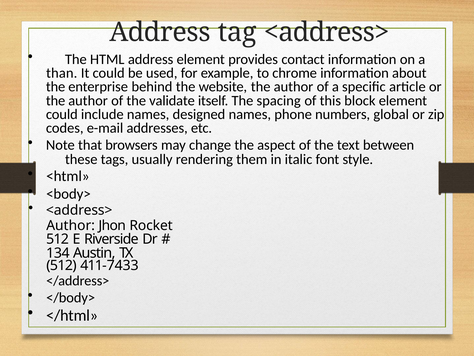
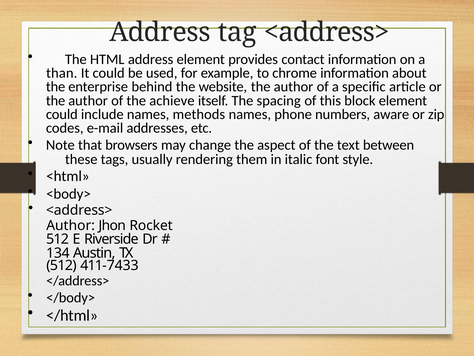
validate: validate -> achieve
designed: designed -> methods
global: global -> aware
